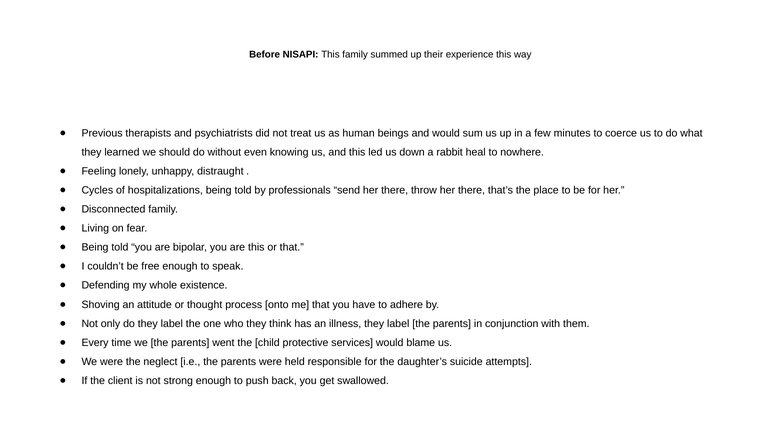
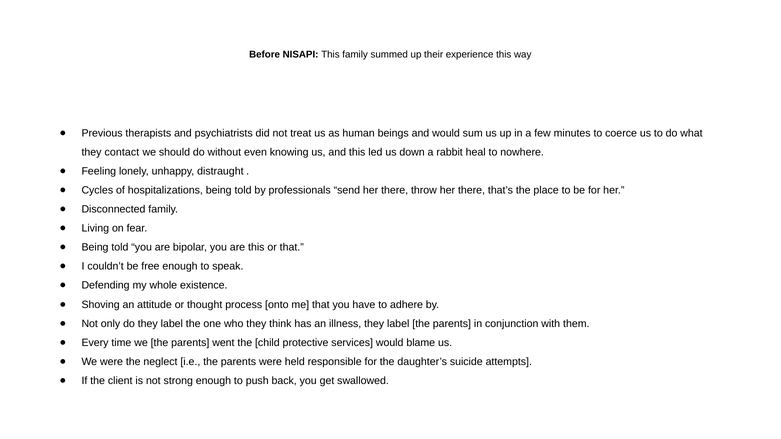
learned: learned -> contact
